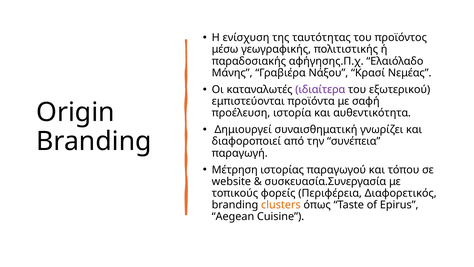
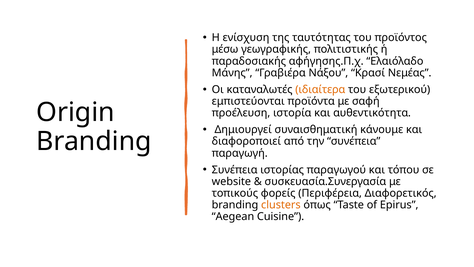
ιδιαίτερα colour: purple -> orange
γνωρίζει: γνωρίζει -> κάνουμε
Μέτρηση at (235, 170): Μέτρηση -> Συνέπεια
